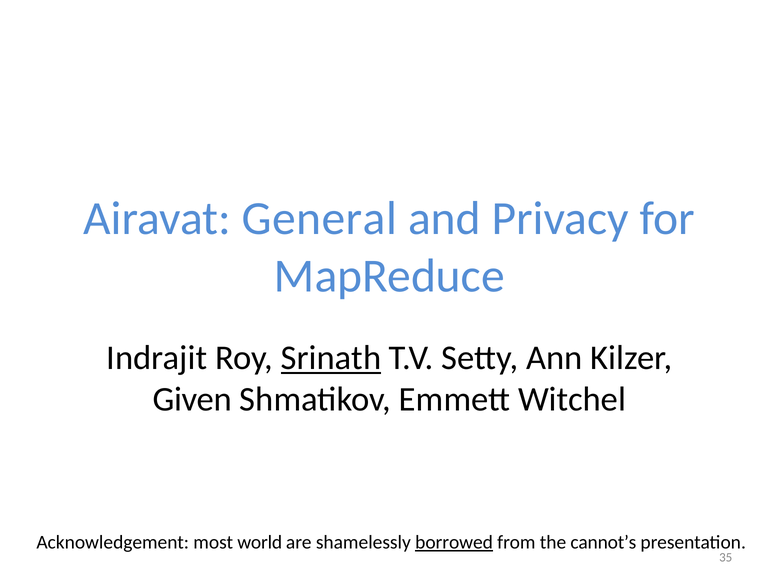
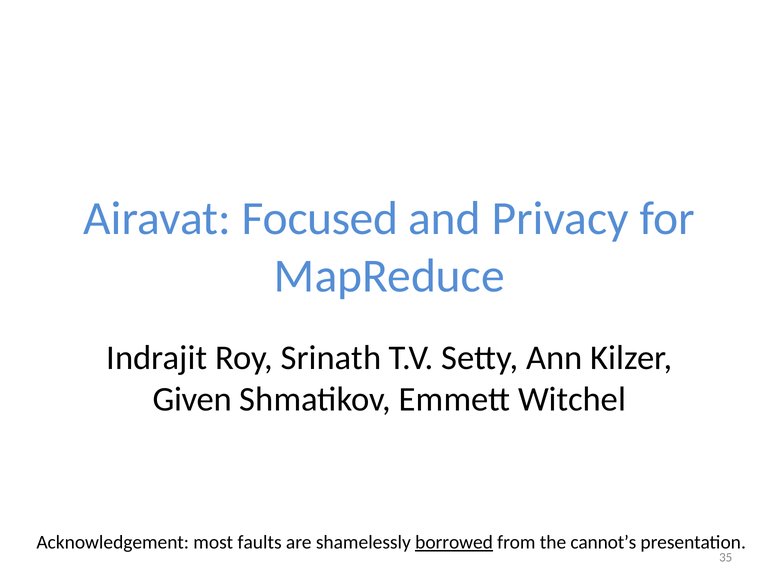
General: General -> Focused
Srinath underline: present -> none
world: world -> faults
